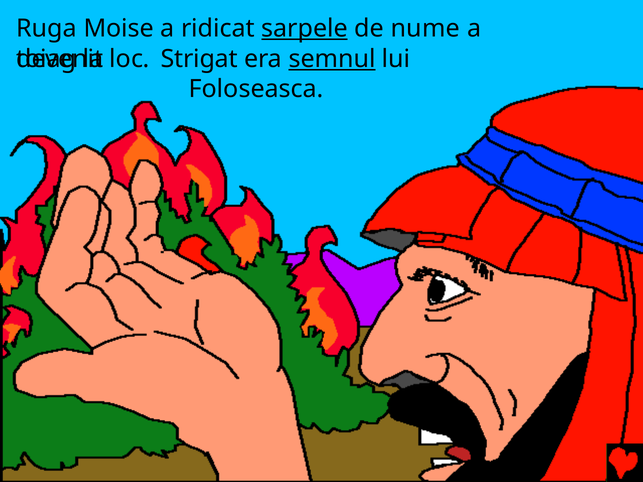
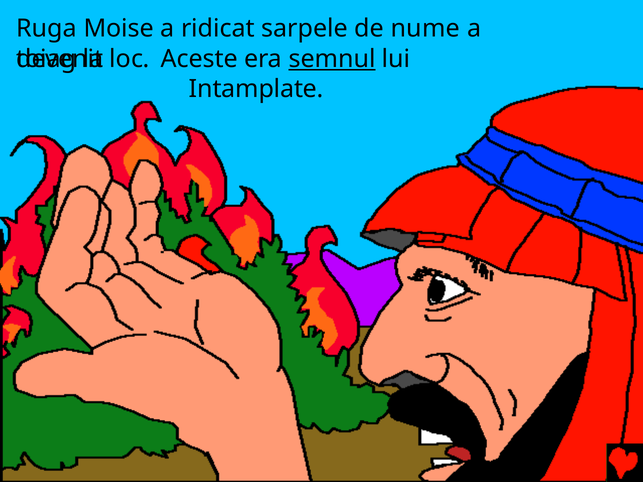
sarpele underline: present -> none
Strigat: Strigat -> Aceste
Foloseasca: Foloseasca -> Intamplate
